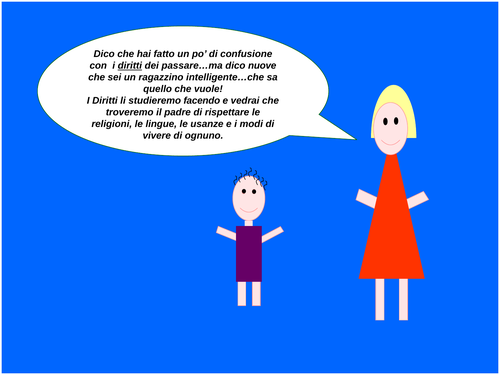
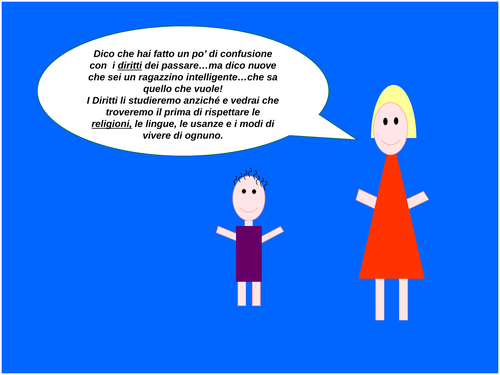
facendo: facendo -> anziché
padre: padre -> prima
religioni underline: none -> present
